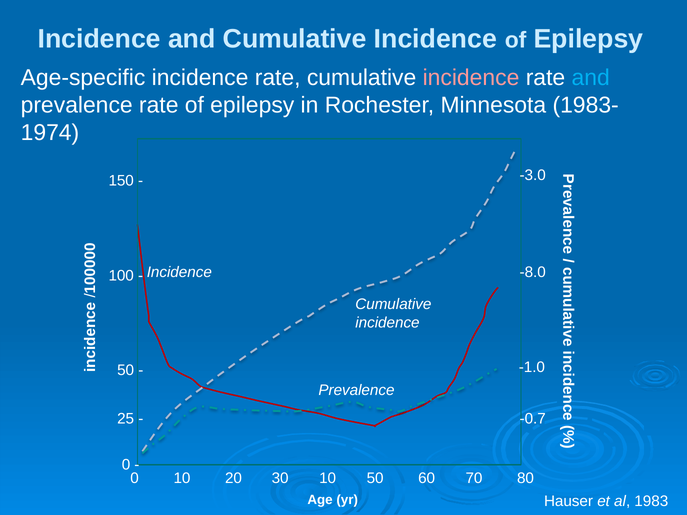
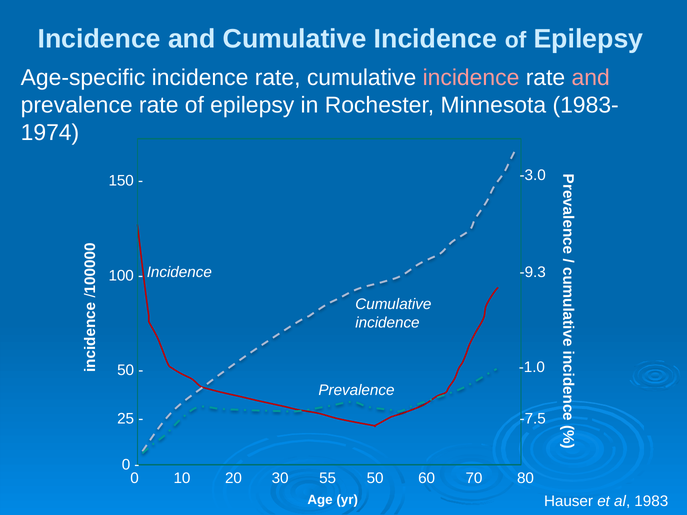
and at (591, 78) colour: light blue -> pink
-8.0: -8.0 -> -9.3
-0.7: -0.7 -> -7.5
30 10: 10 -> 55
